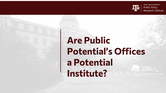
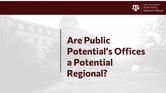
Institute: Institute -> Regional
